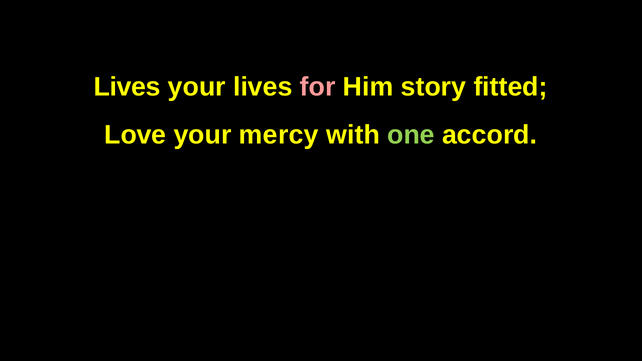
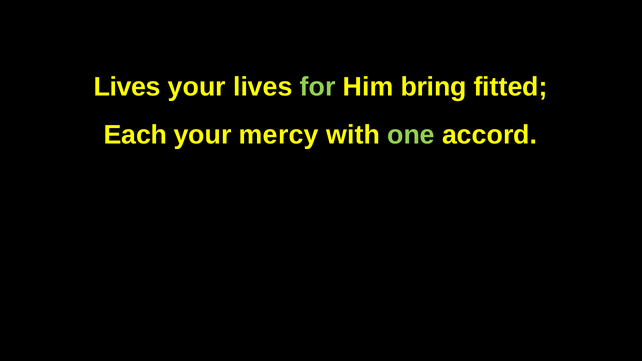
for colour: pink -> light green
story: story -> bring
Love: Love -> Each
